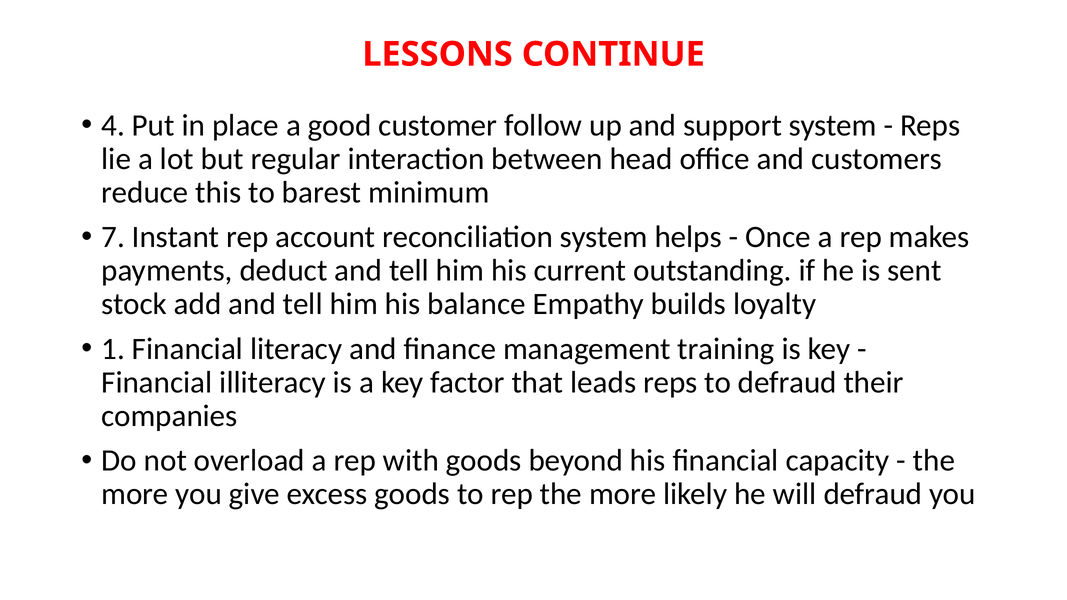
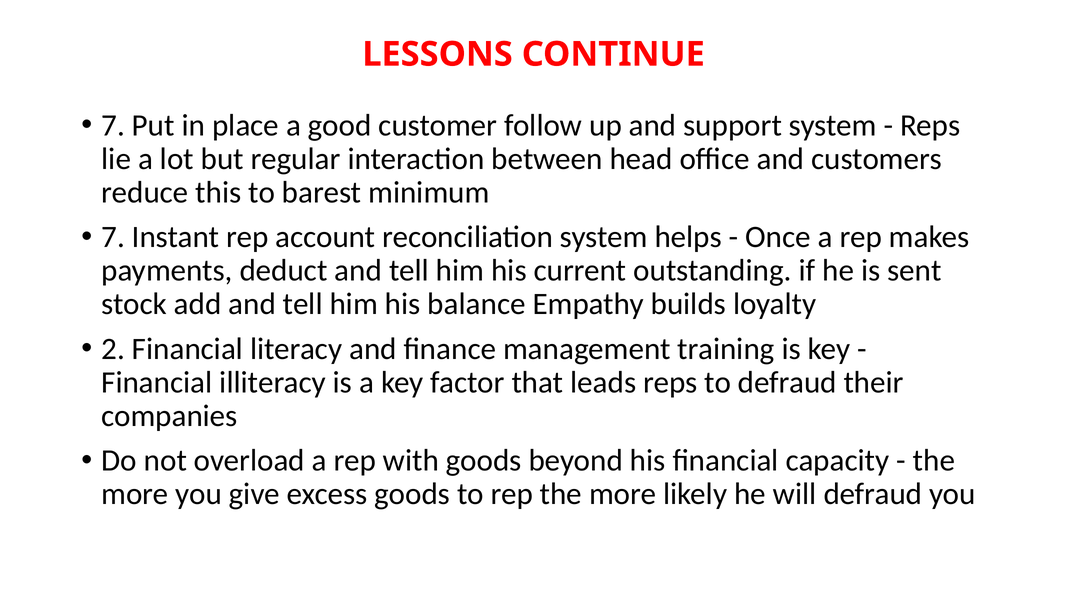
4 at (113, 125): 4 -> 7
1: 1 -> 2
